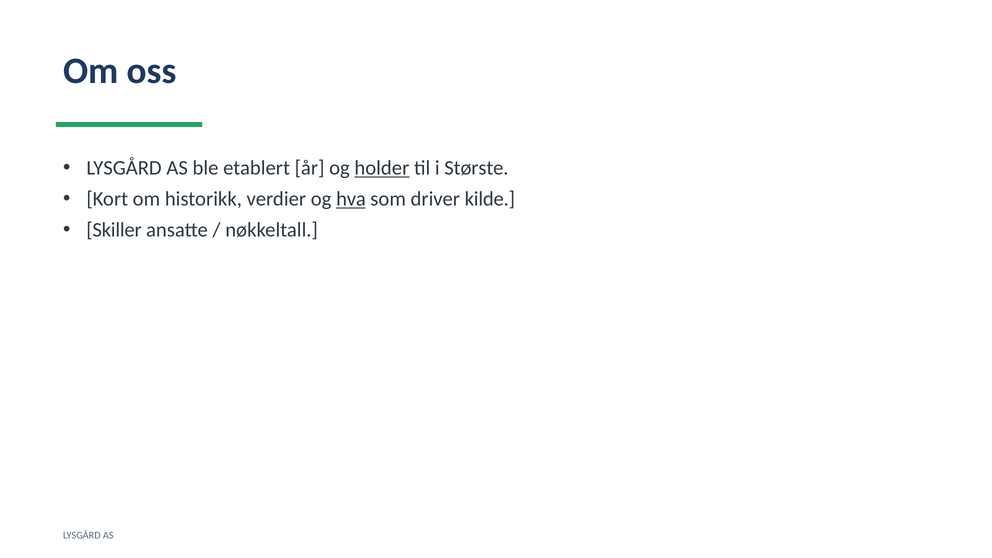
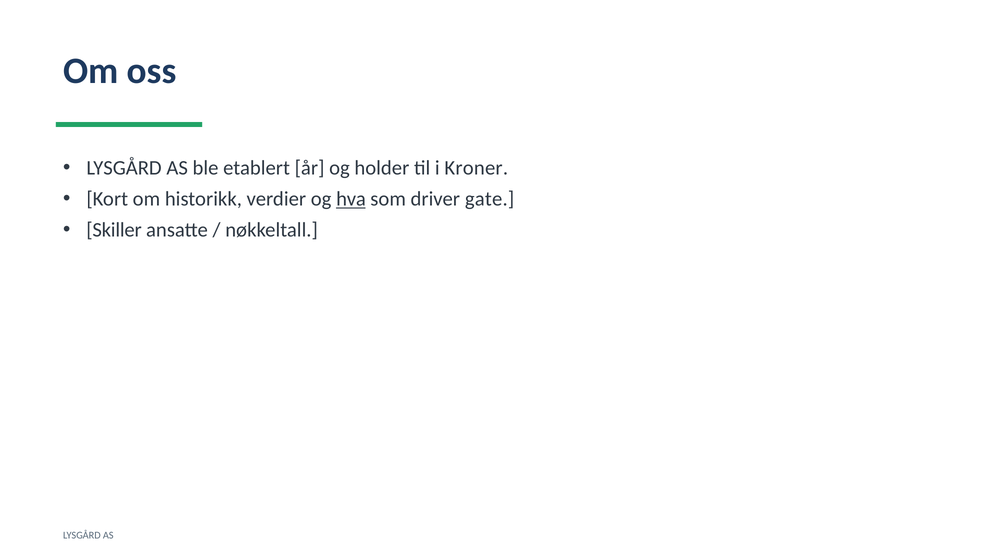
holder underline: present -> none
Største: Største -> Kroner
kilde: kilde -> gate
